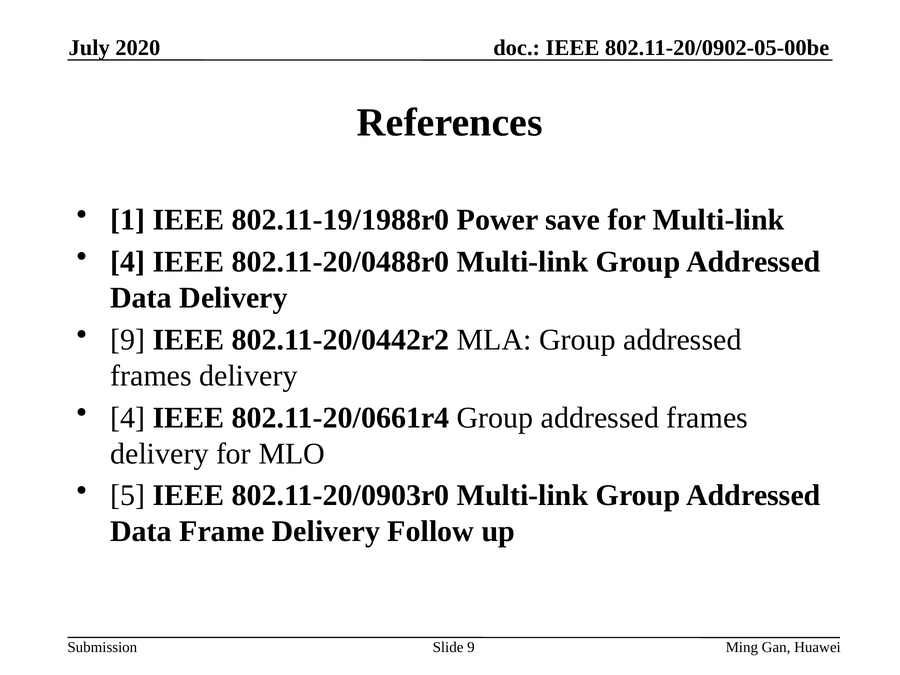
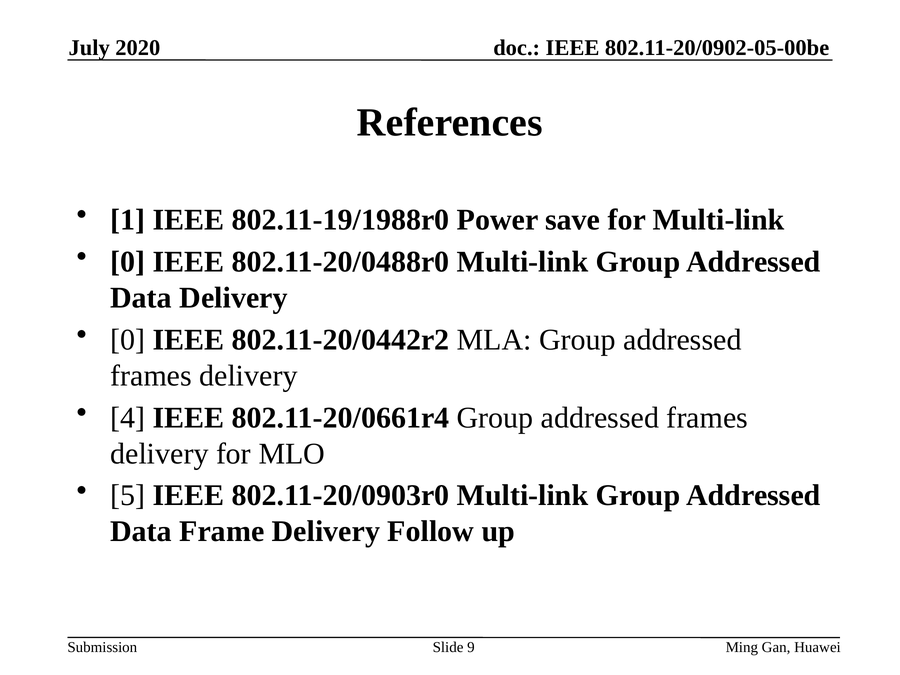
4 at (128, 262): 4 -> 0
9 at (128, 340): 9 -> 0
